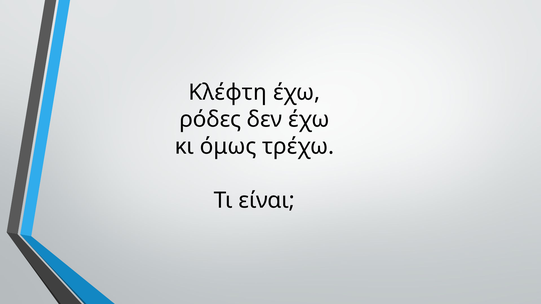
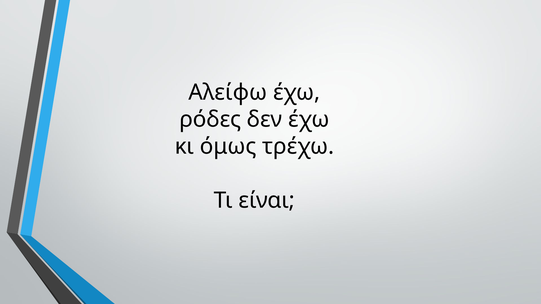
Κλέφτη: Κλέφτη -> Αλείφω
